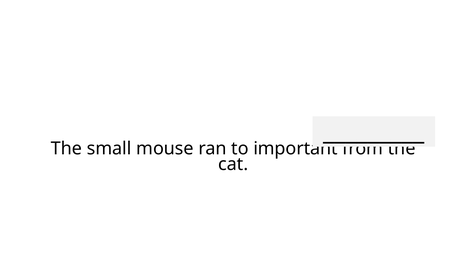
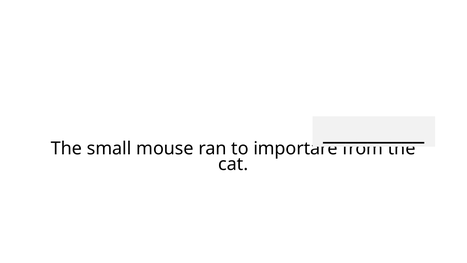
important: important -> importare
